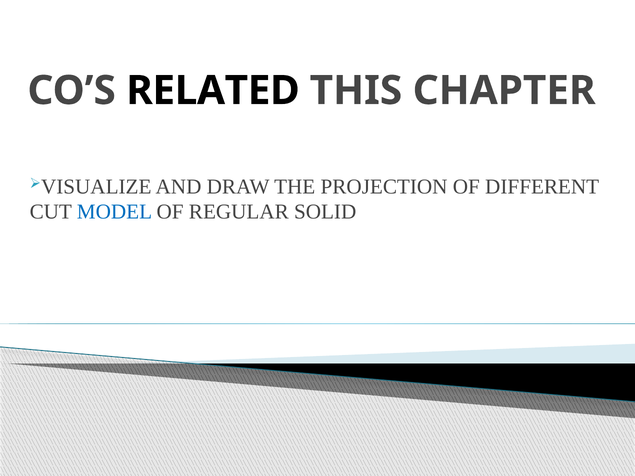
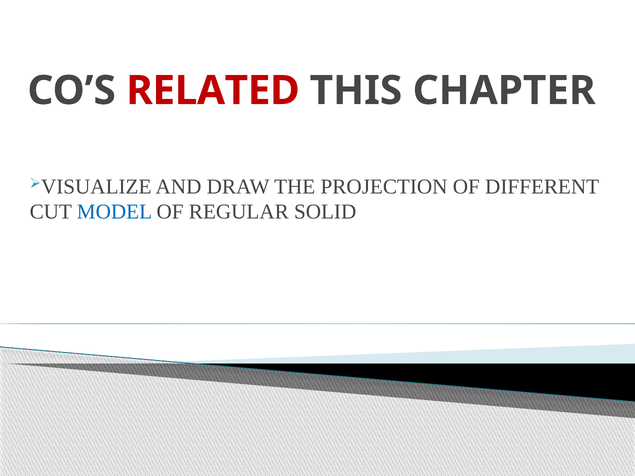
RELATED colour: black -> red
